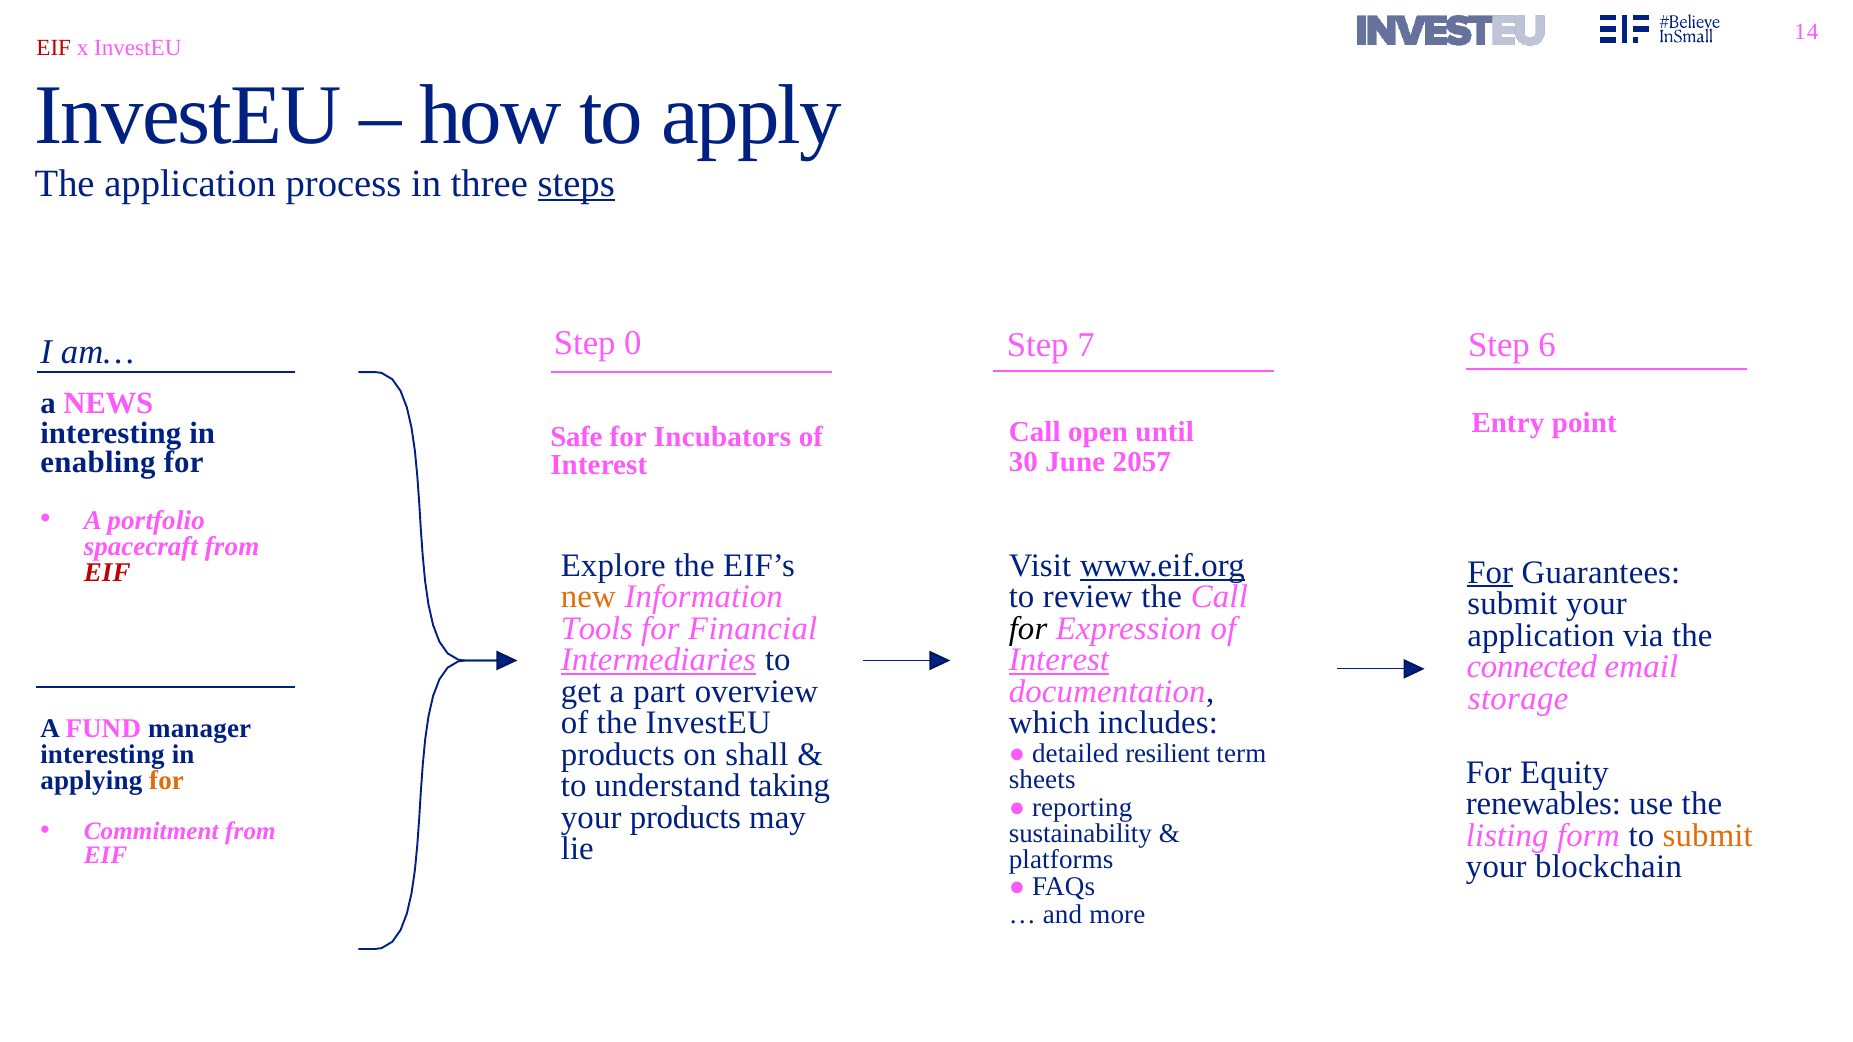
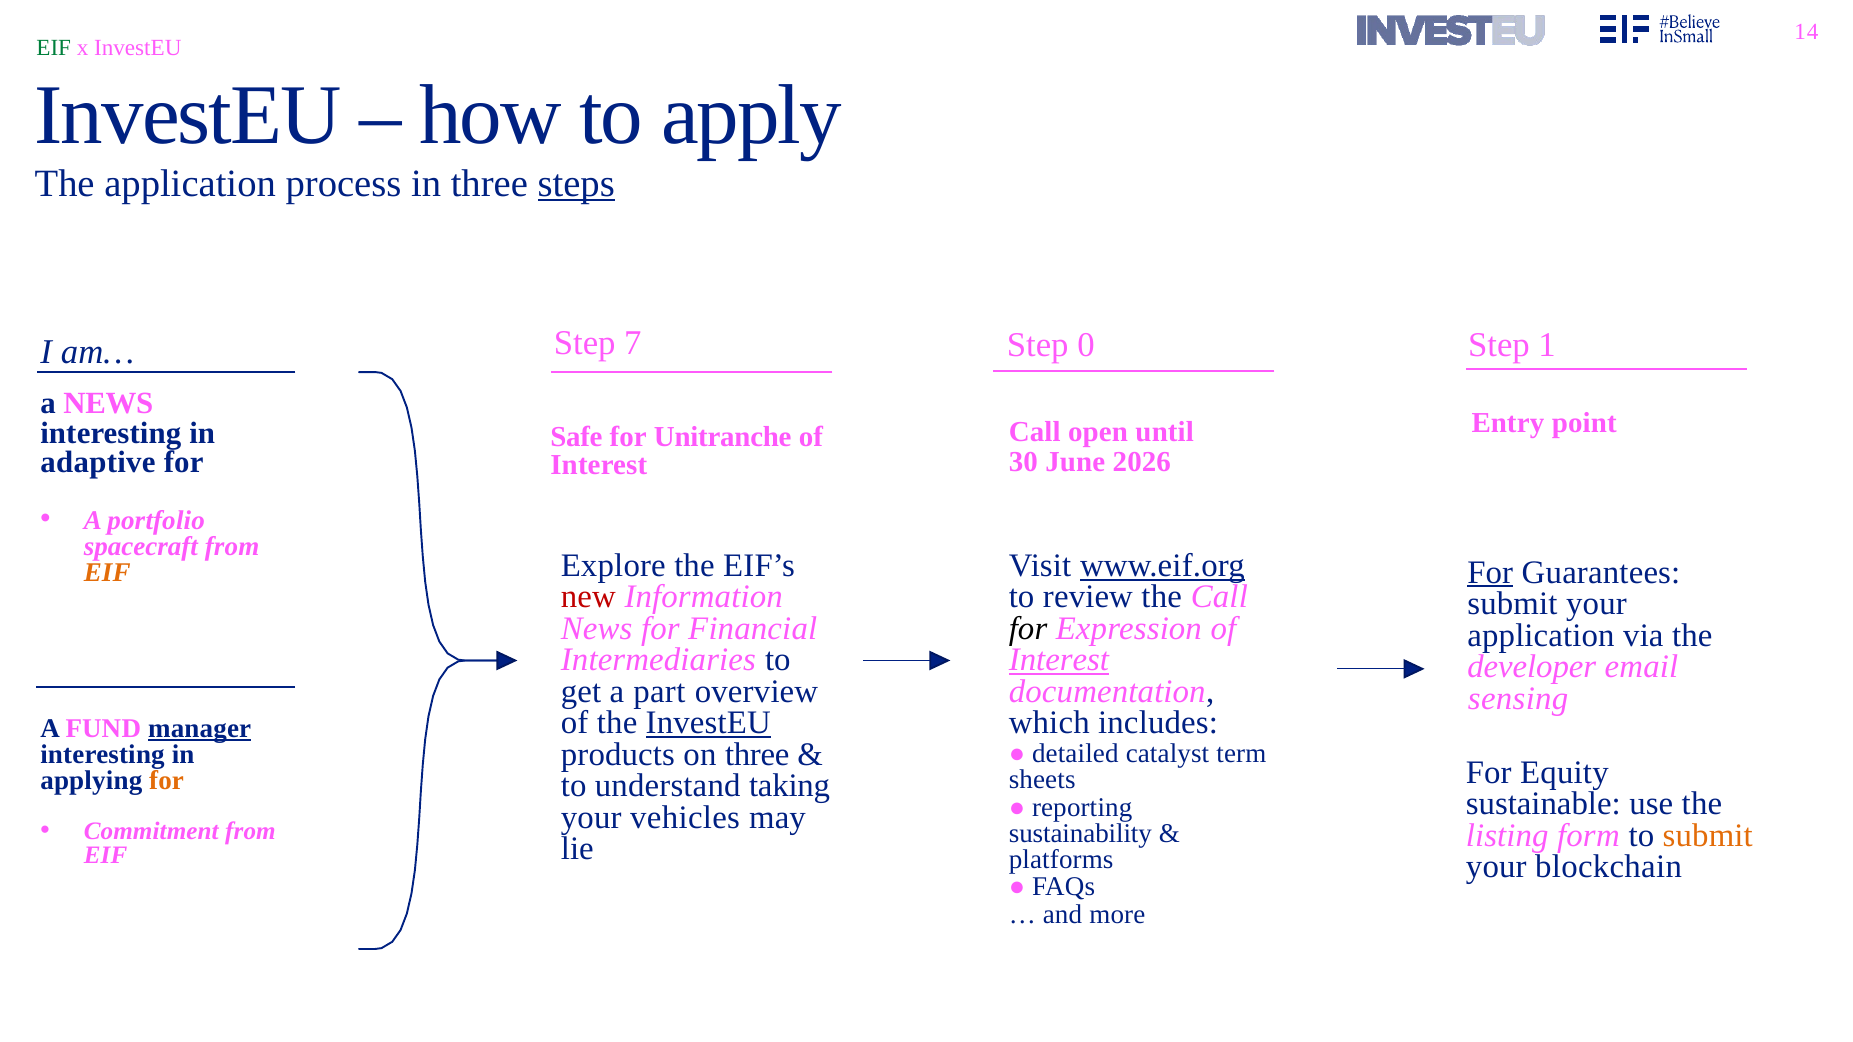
EIF at (54, 48) colour: red -> green
0: 0 -> 7
7: 7 -> 0
6: 6 -> 1
Incubators: Incubators -> Unitranche
enabling: enabling -> adaptive
2057: 2057 -> 2026
EIF at (107, 572) colour: red -> orange
new colour: orange -> red
Tools at (597, 629): Tools -> News
Intermediaries underline: present -> none
connected: connected -> developer
storage: storage -> sensing
InvestEU at (708, 723) underline: none -> present
manager underline: none -> present
on shall: shall -> three
resilient: resilient -> catalyst
renewables: renewables -> sustainable
your products: products -> vehicles
